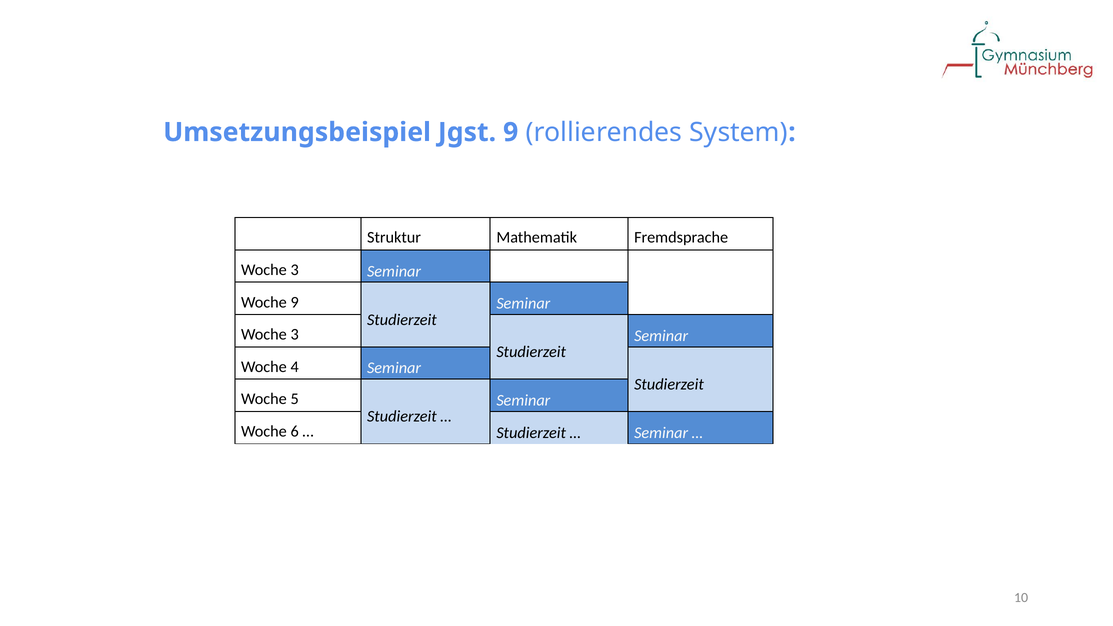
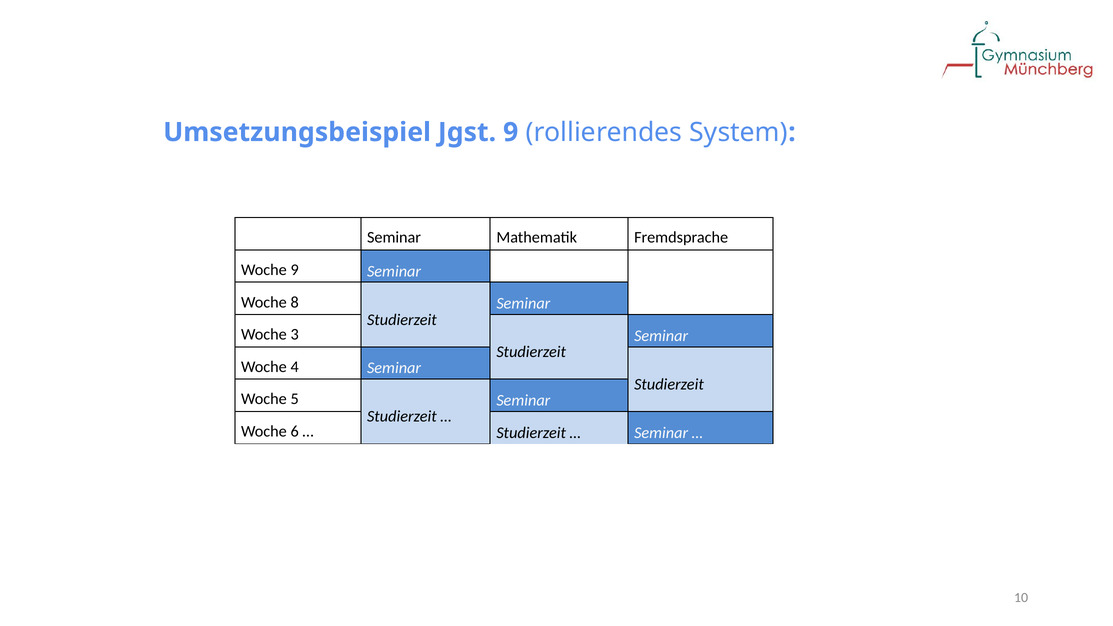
Struktur at (394, 238): Struktur -> Seminar
3 at (295, 270): 3 -> 9
Woche 9: 9 -> 8
